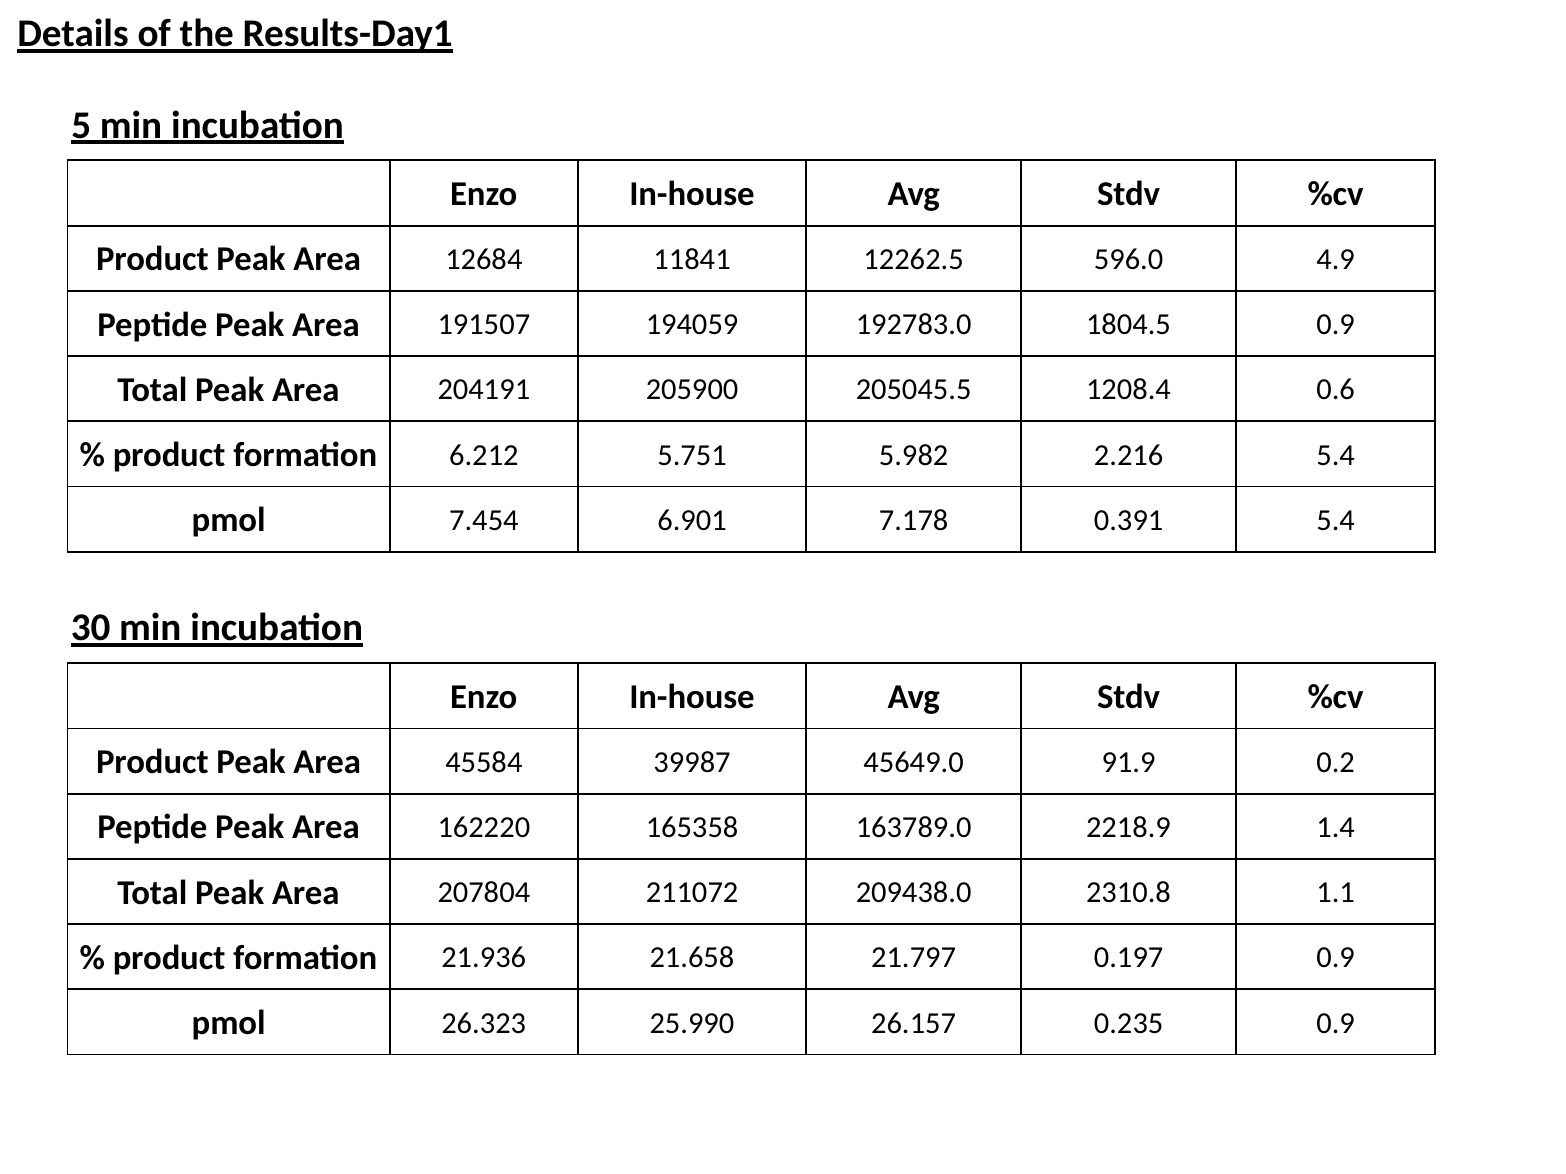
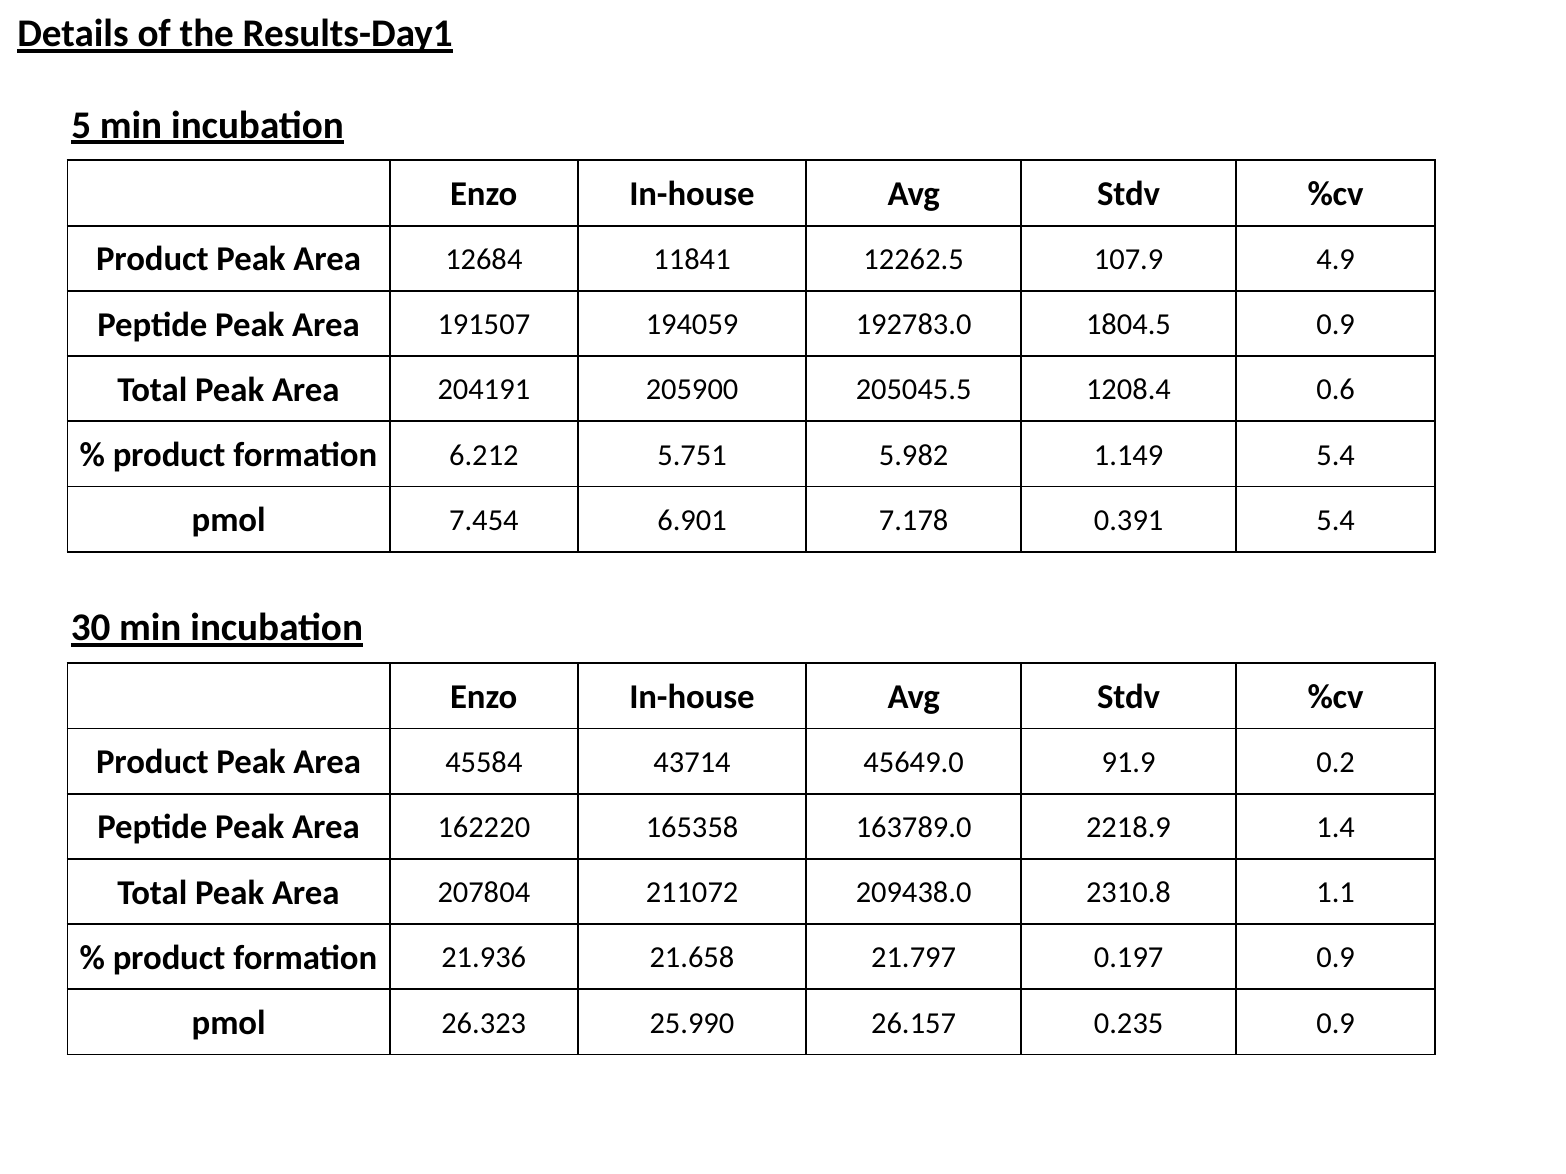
596.0: 596.0 -> 107.9
2.216: 2.216 -> 1.149
39987: 39987 -> 43714
